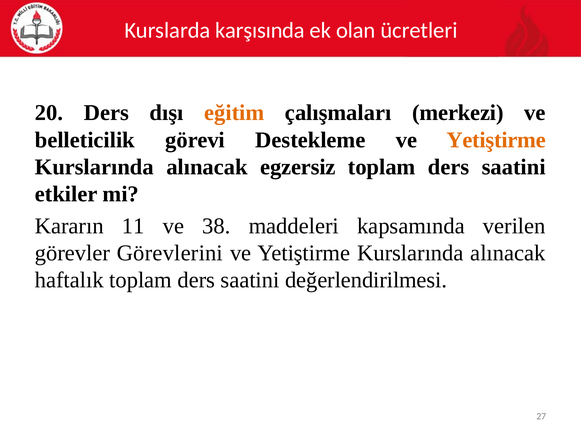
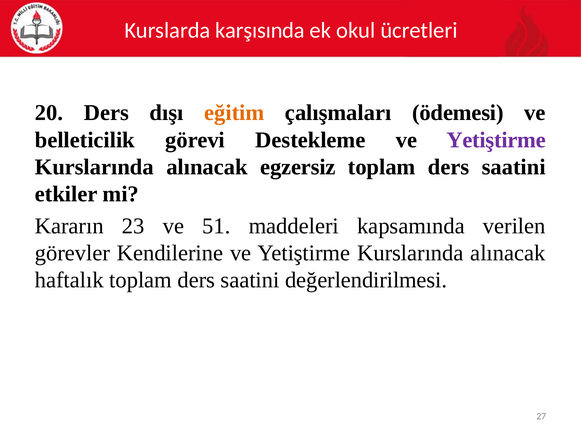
olan: olan -> okul
merkezi: merkezi -> ödemesi
Yetiştirme at (496, 140) colour: orange -> purple
11: 11 -> 23
38: 38 -> 51
Görevlerini: Görevlerini -> Kendilerine
